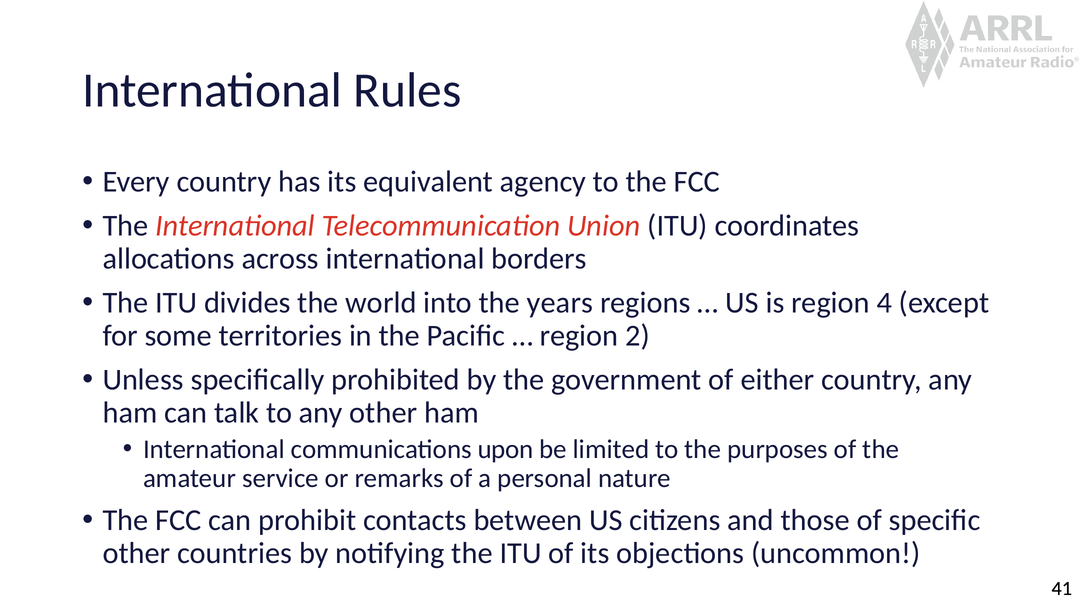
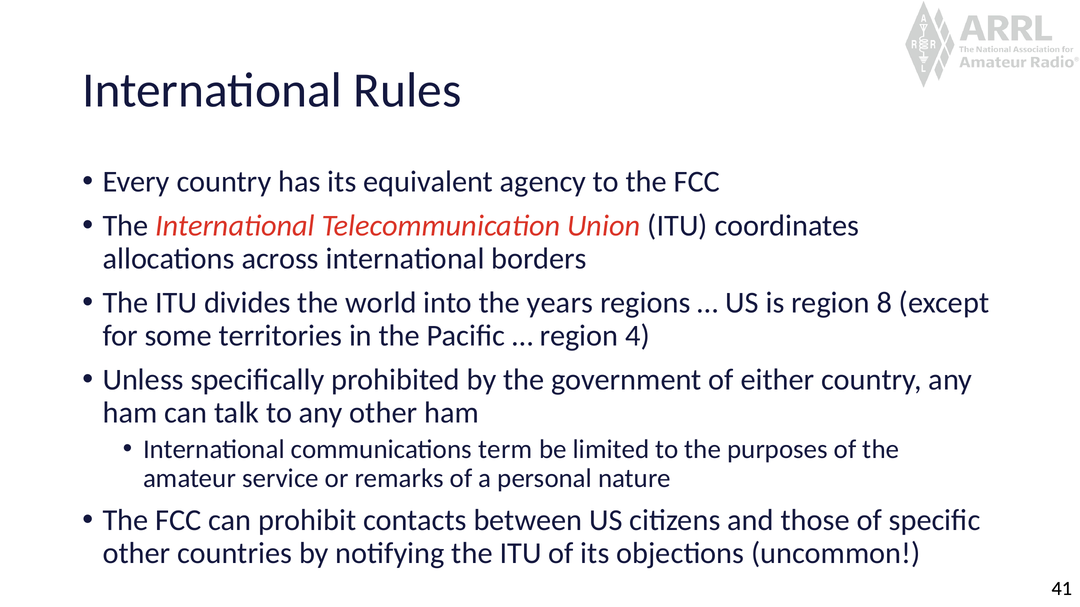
4: 4 -> 8
2: 2 -> 4
upon: upon -> term
